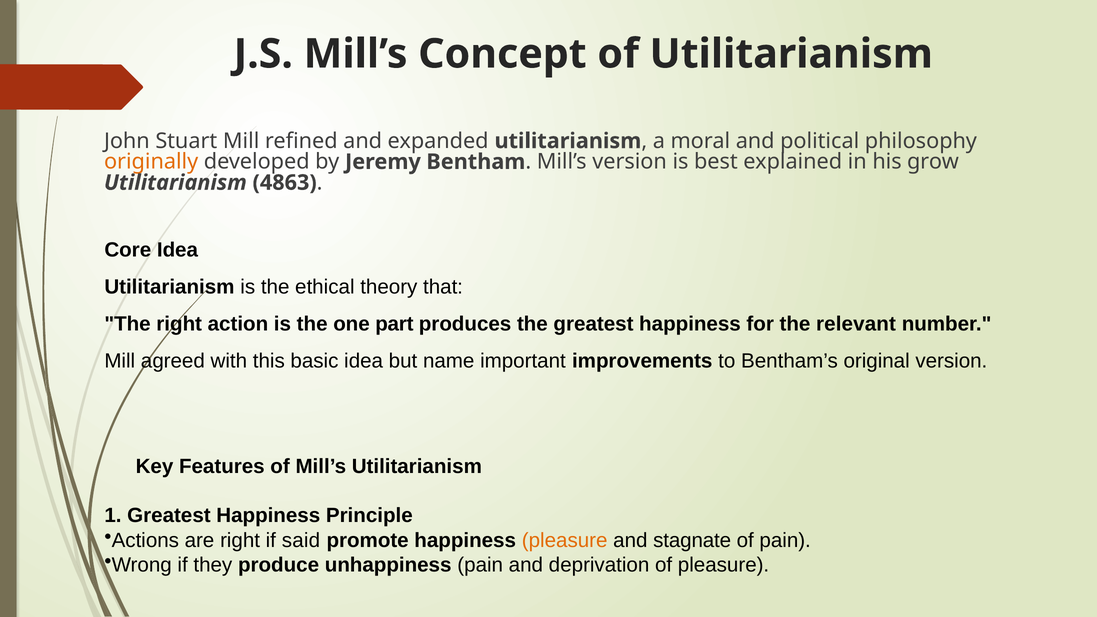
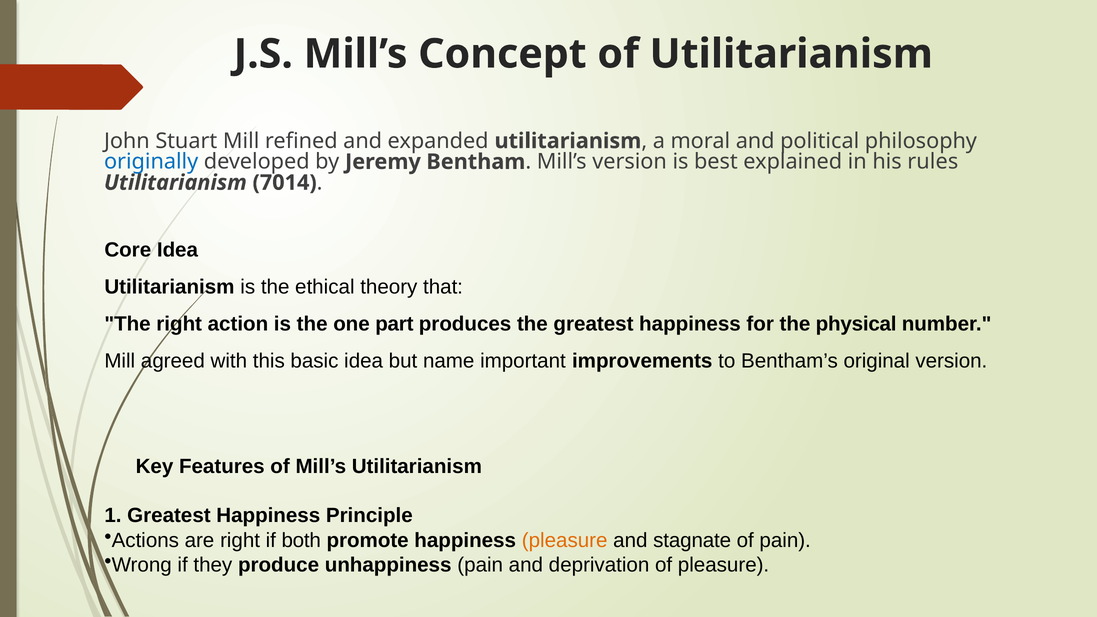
originally colour: orange -> blue
grow: grow -> rules
4863: 4863 -> 7014
relevant: relevant -> physical
said: said -> both
